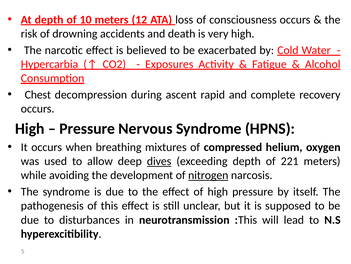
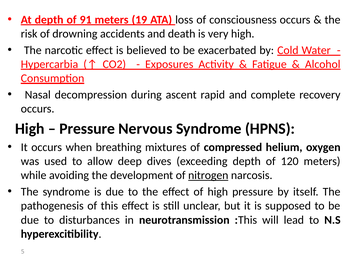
10: 10 -> 91
12: 12 -> 19
Chest: Chest -> Nasal
dives underline: present -> none
221: 221 -> 120
